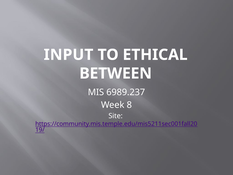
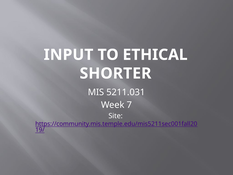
BETWEEN: BETWEEN -> SHORTER
6989.237: 6989.237 -> 5211.031
8: 8 -> 7
